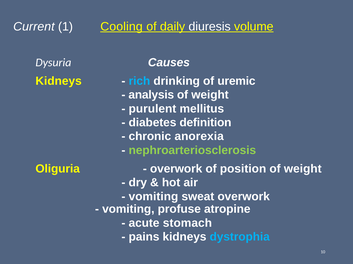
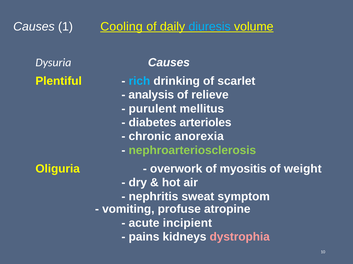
Current at (34, 27): Current -> Causes
diuresis colour: white -> light blue
Kidneys at (59, 81): Kidneys -> Plentiful
uremic: uremic -> scarlet
weight at (210, 95): weight -> relieve
definition: definition -> arterioles
position: position -> myositis
vomiting at (153, 197): vomiting -> nephritis
sweat overwork: overwork -> symptom
stomach: stomach -> incipient
dystrophia colour: light blue -> pink
